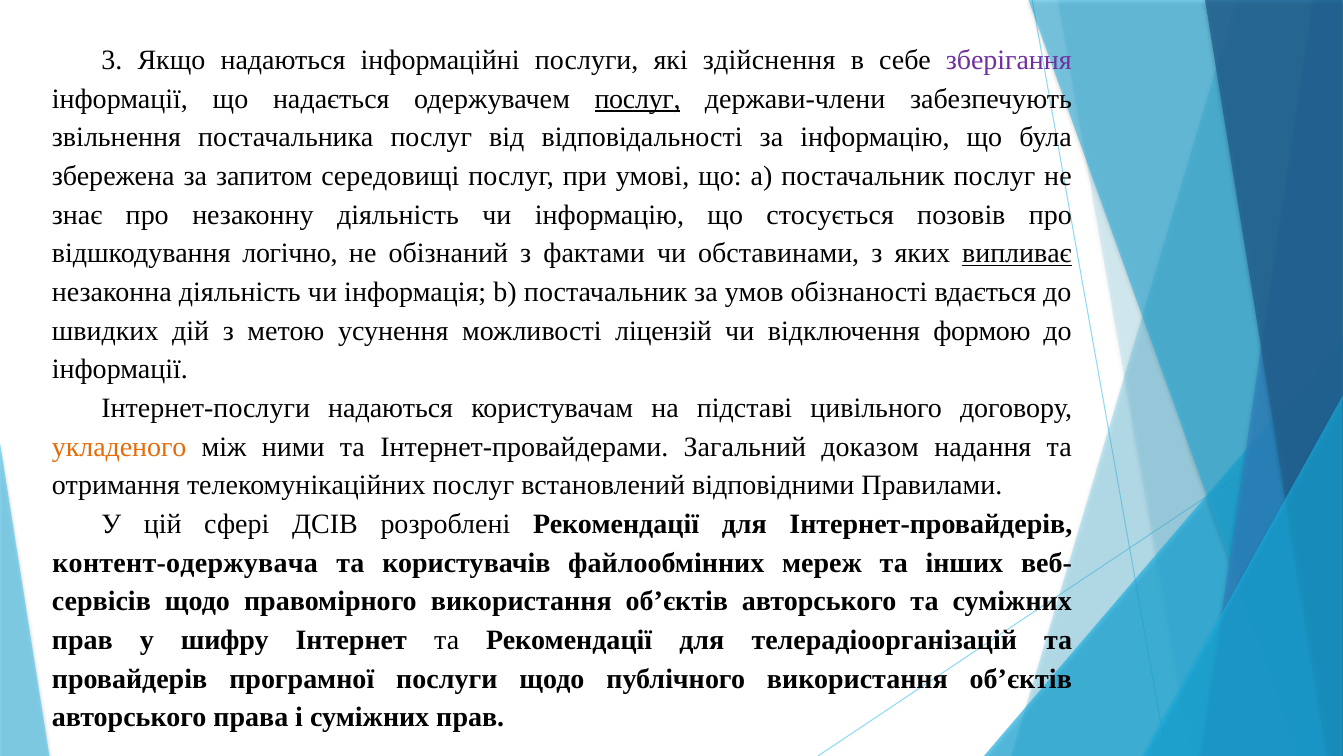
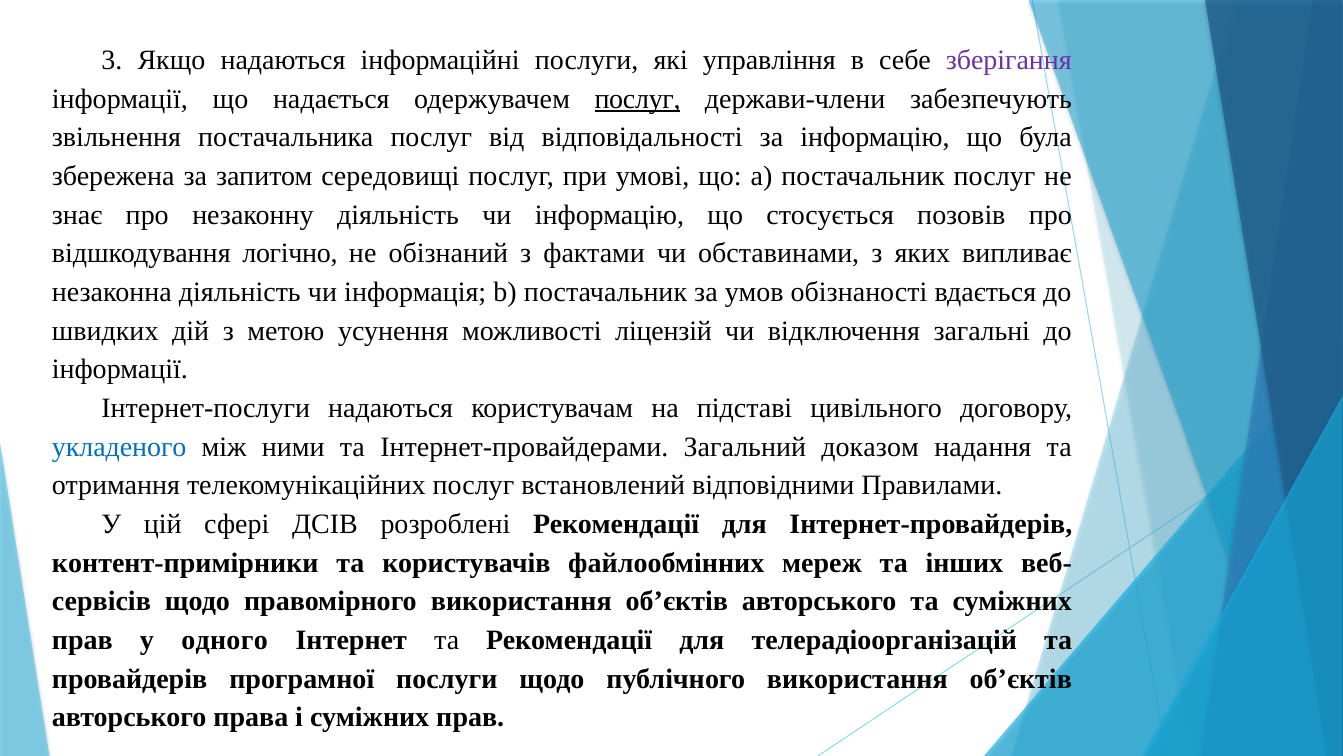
здійснення: здійснення -> управління
випливає underline: present -> none
формою: формою -> загальні
укладеного colour: orange -> blue
контент-одержувача: контент-одержувача -> контент-примірники
шифру: шифру -> одного
